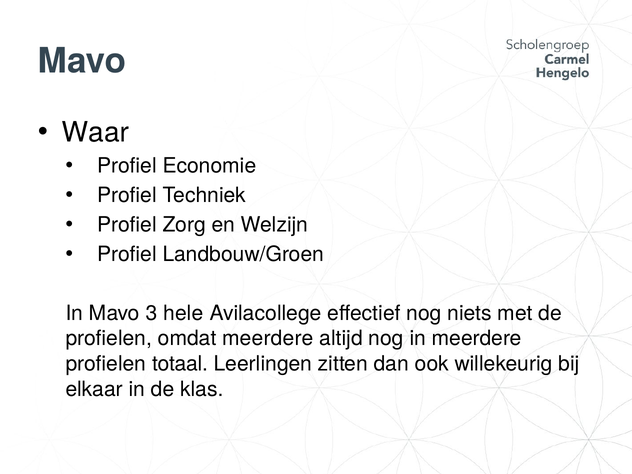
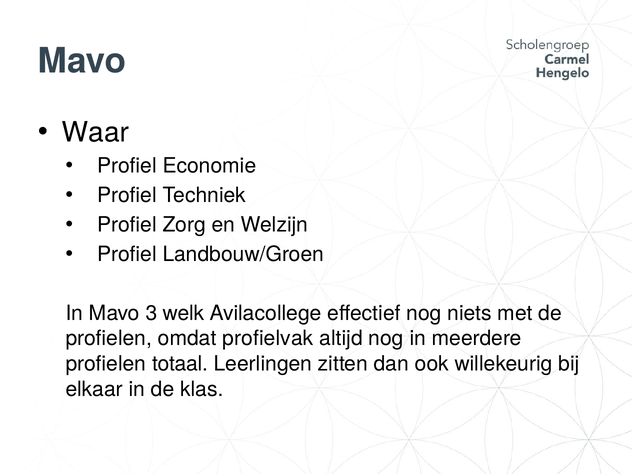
hele: hele -> welk
omdat meerdere: meerdere -> profielvak
